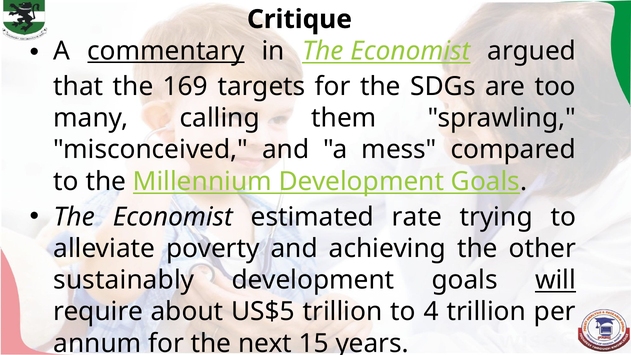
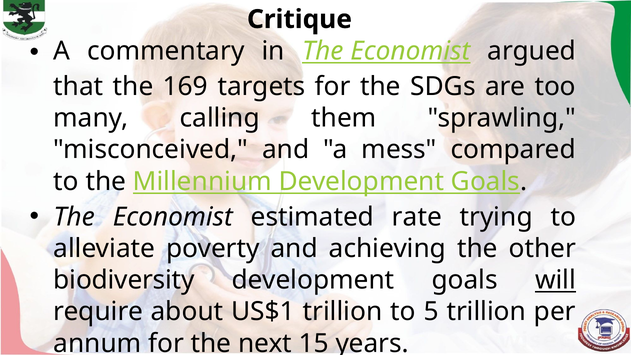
commentary underline: present -> none
sustainably: sustainably -> biodiversity
US$5: US$5 -> US$1
4: 4 -> 5
